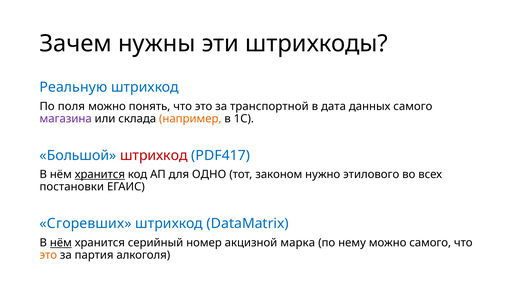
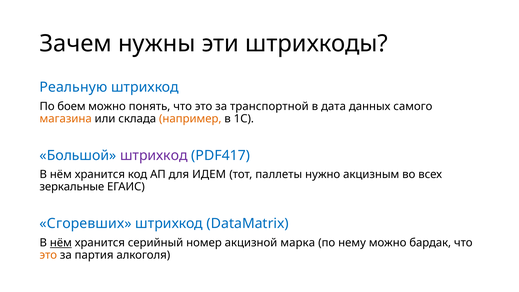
поля: поля -> боем
магазина colour: purple -> orange
штрихкод at (154, 155) colour: red -> purple
хранится at (100, 174) underline: present -> none
ОДНО: ОДНО -> ИДЕМ
законом: законом -> паллеты
этилового: этилового -> акцизным
постановки: постановки -> зеркальные
можно самого: самого -> бардак
